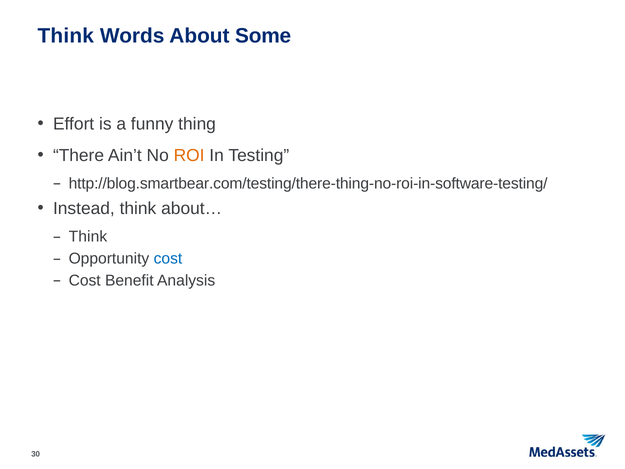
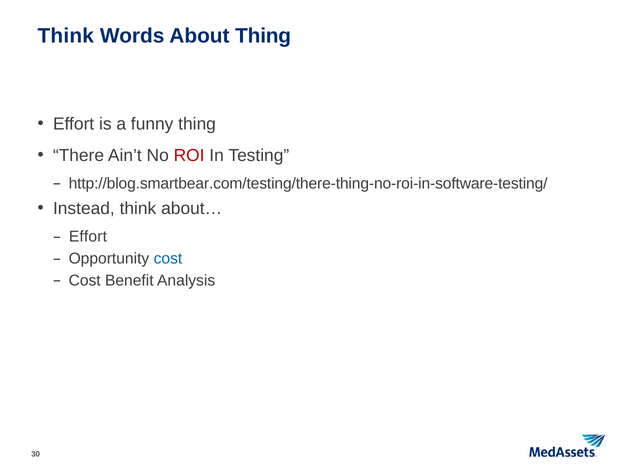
About Some: Some -> Thing
ROI colour: orange -> red
Think at (88, 237): Think -> Effort
